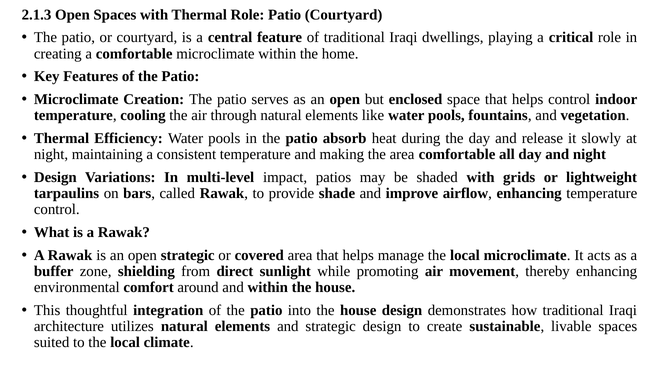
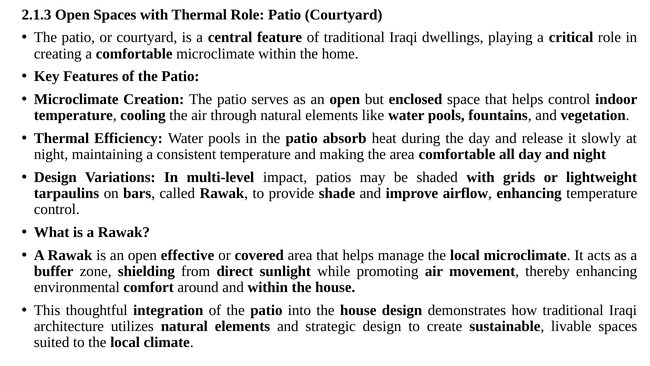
open strategic: strategic -> effective
